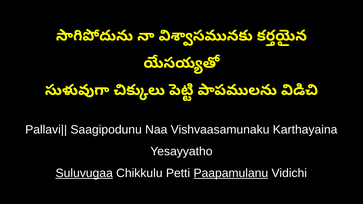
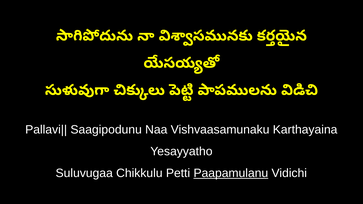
Suluvugaa underline: present -> none
